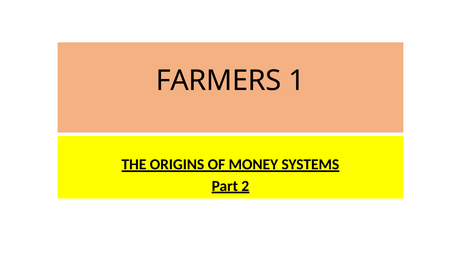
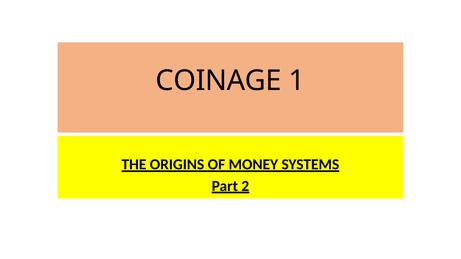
FARMERS: FARMERS -> COINAGE
